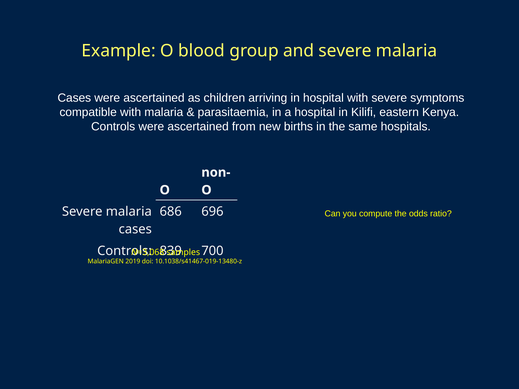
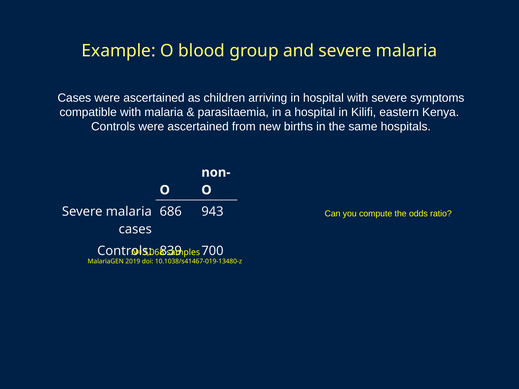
696: 696 -> 943
